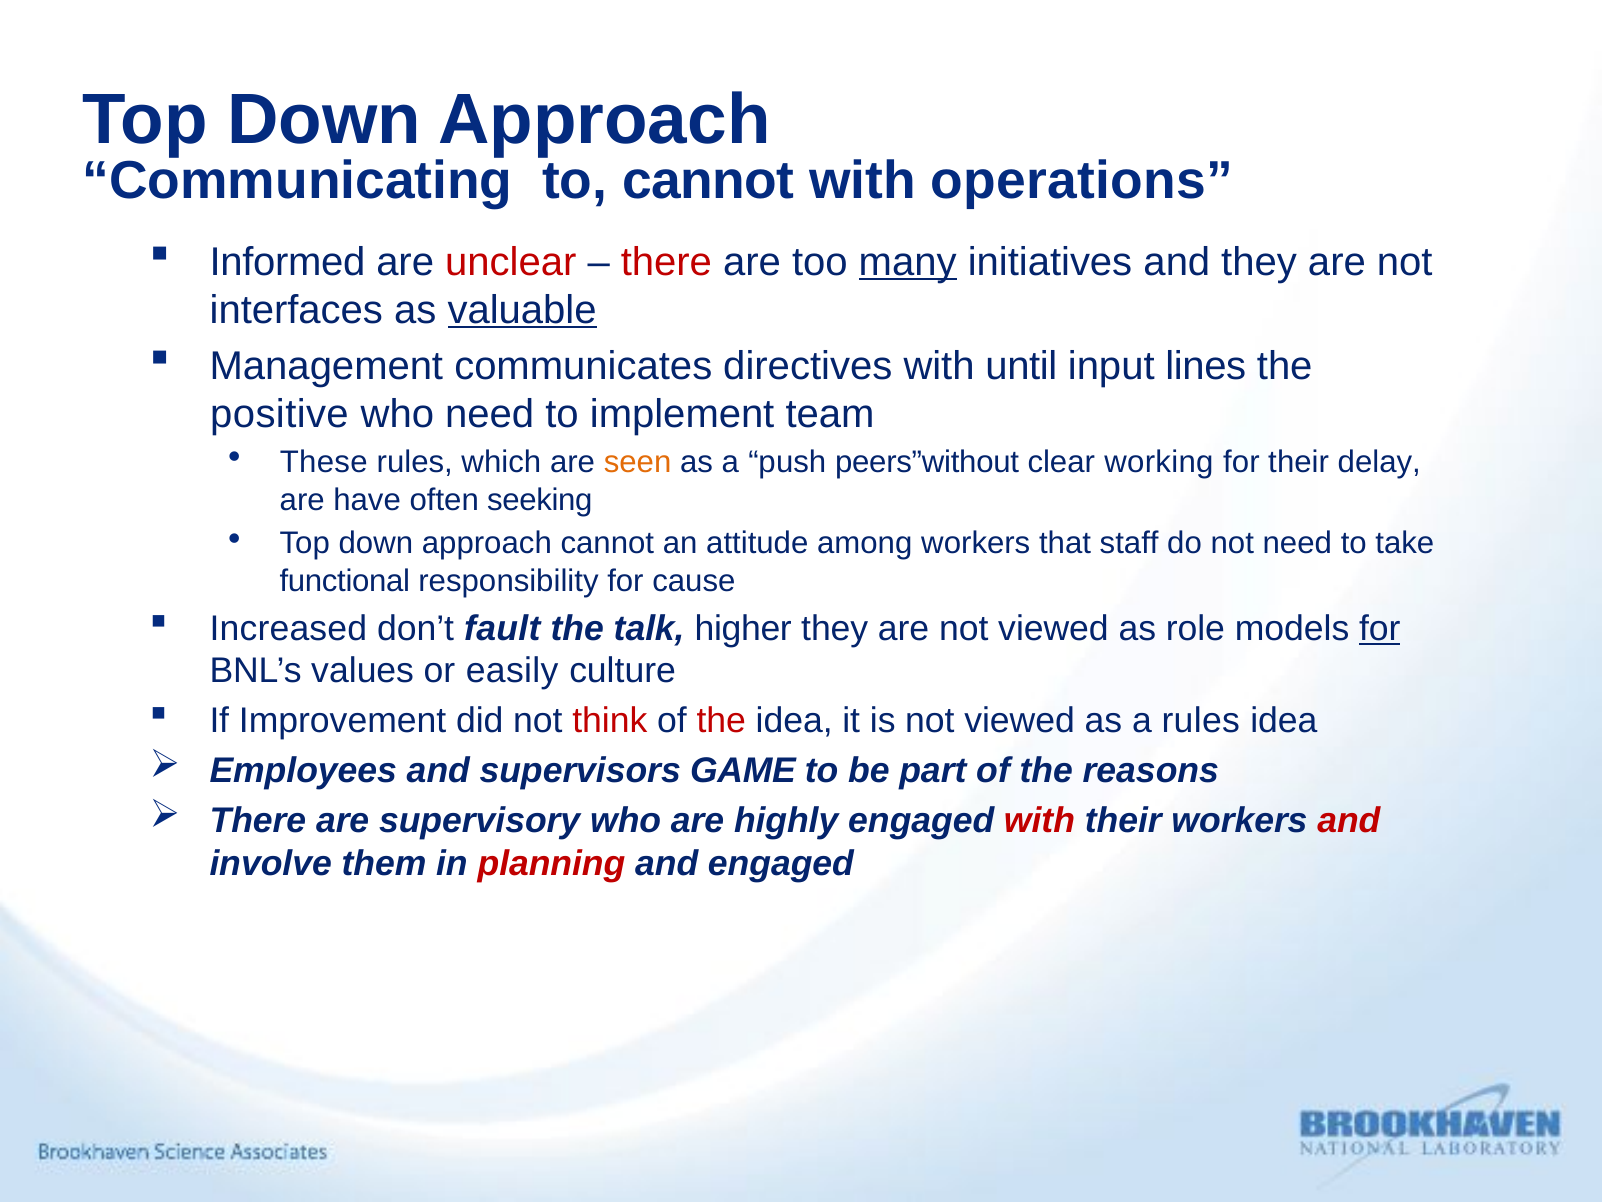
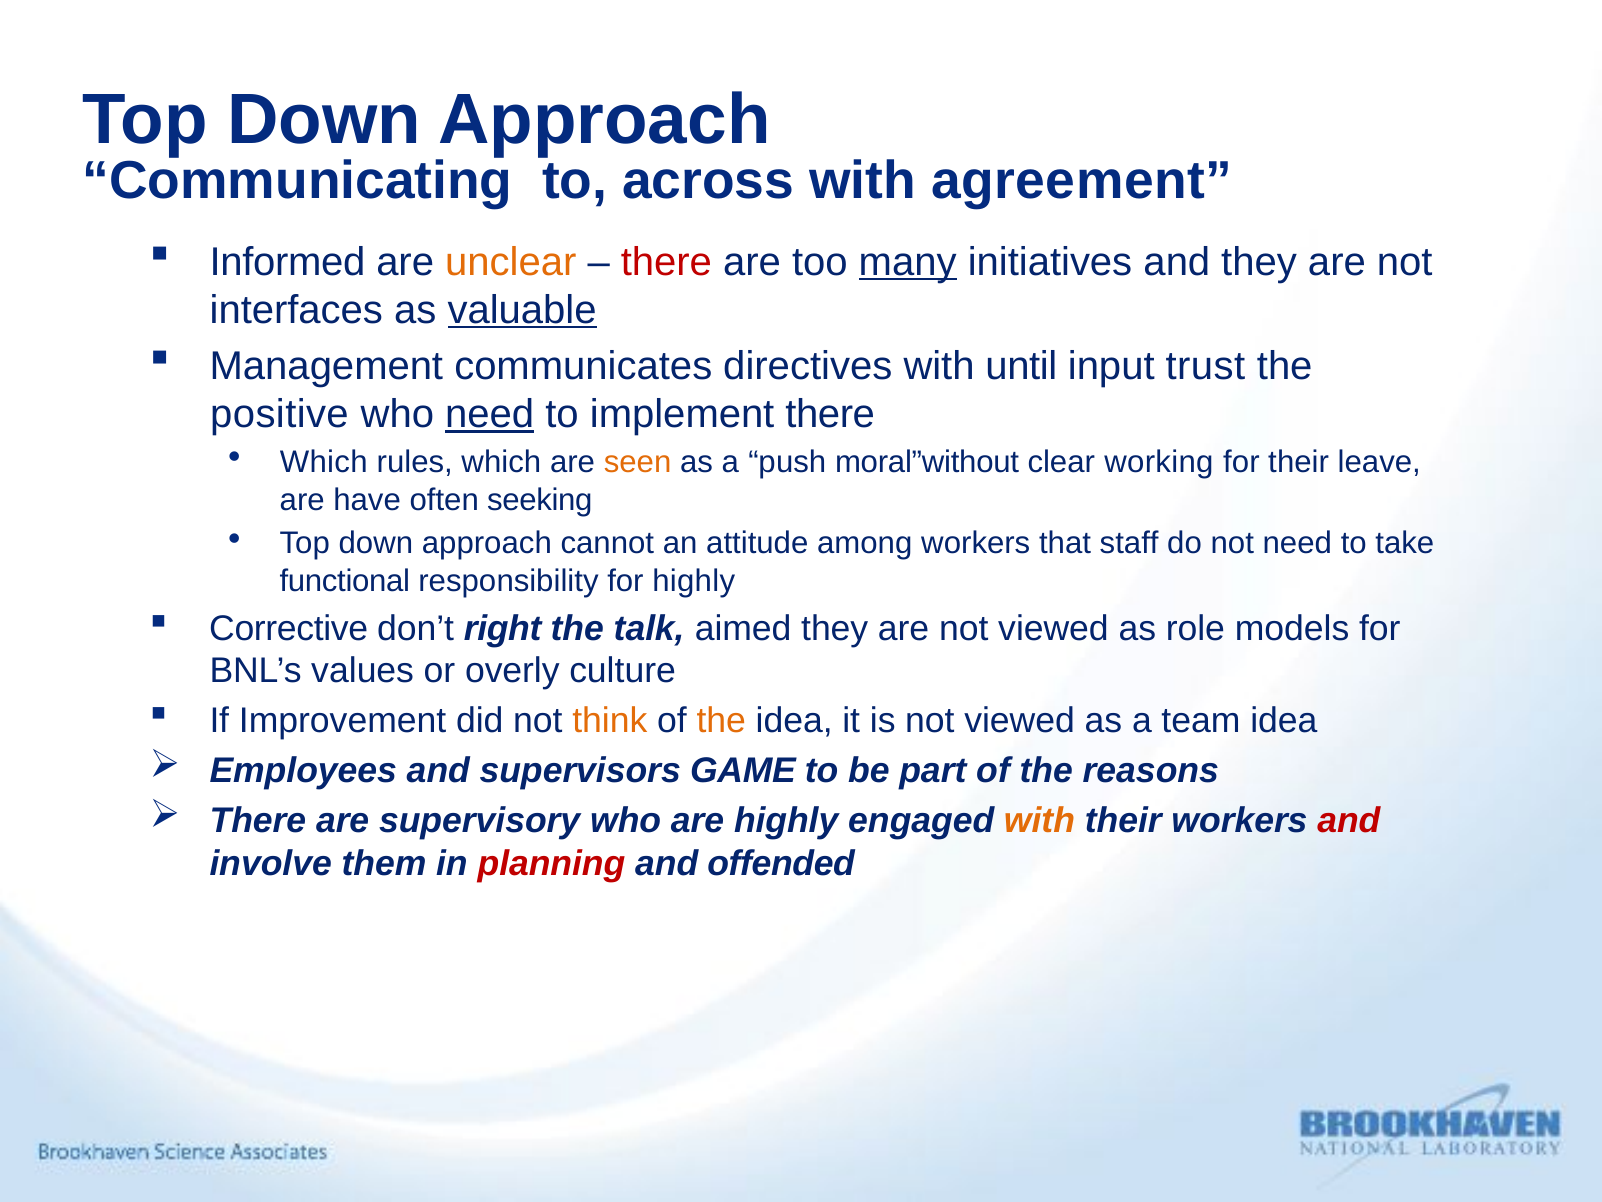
to cannot: cannot -> across
operations: operations -> agreement
unclear colour: red -> orange
lines: lines -> trust
need at (490, 414) underline: none -> present
implement team: team -> there
These at (324, 462): These -> Which
peers”without: peers”without -> moral”without
delay: delay -> leave
for cause: cause -> highly
Increased: Increased -> Corrective
fault: fault -> right
higher: higher -> aimed
for at (1380, 628) underline: present -> none
easily: easily -> overly
think colour: red -> orange
the at (721, 721) colour: red -> orange
a rules: rules -> team
with at (1039, 820) colour: red -> orange
and engaged: engaged -> offended
